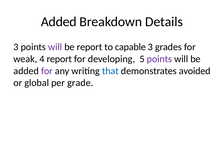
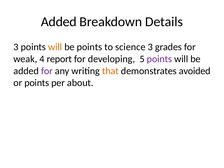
will at (55, 47) colour: purple -> orange
be report: report -> points
capable: capable -> science
that colour: blue -> orange
or global: global -> points
grade: grade -> about
